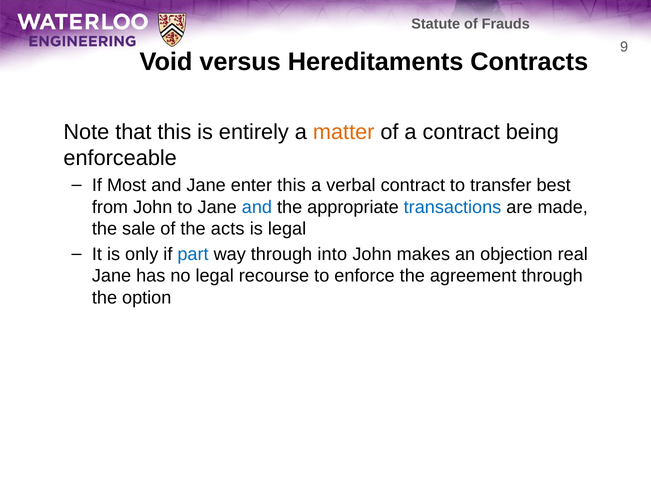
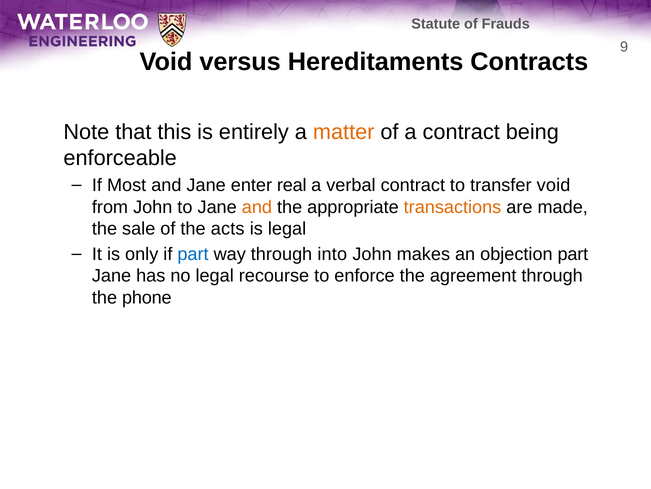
enter this: this -> real
transfer best: best -> void
and at (257, 207) colour: blue -> orange
transactions colour: blue -> orange
objection real: real -> part
option: option -> phone
